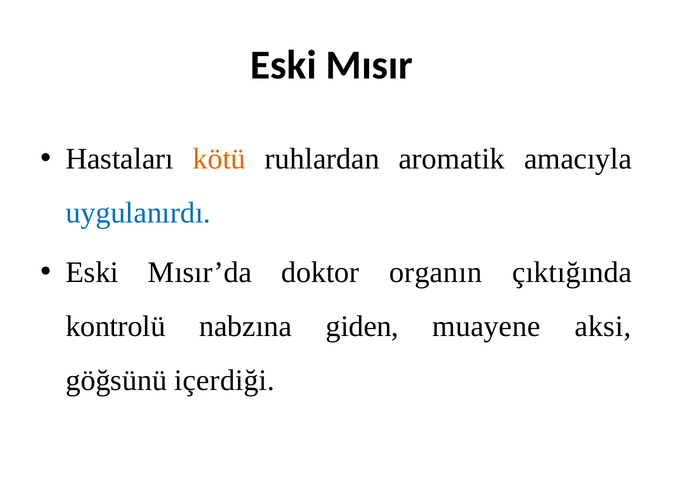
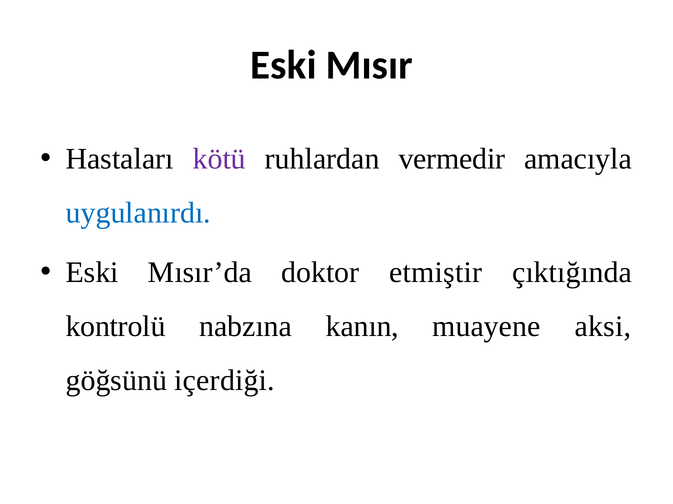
kötü colour: orange -> purple
aromatik: aromatik -> vermedir
organın: organın -> etmiştir
giden: giden -> kanın
